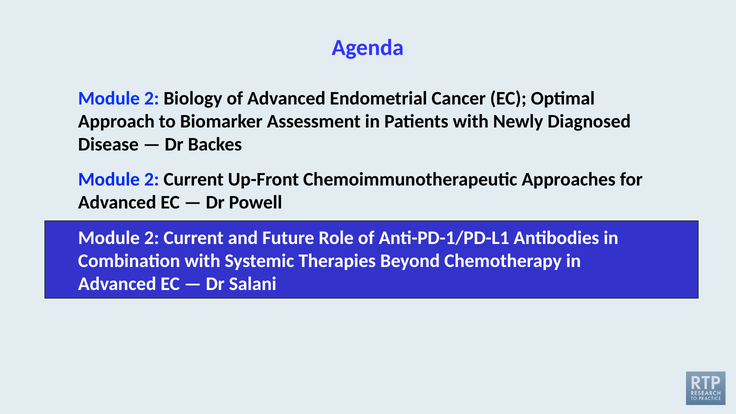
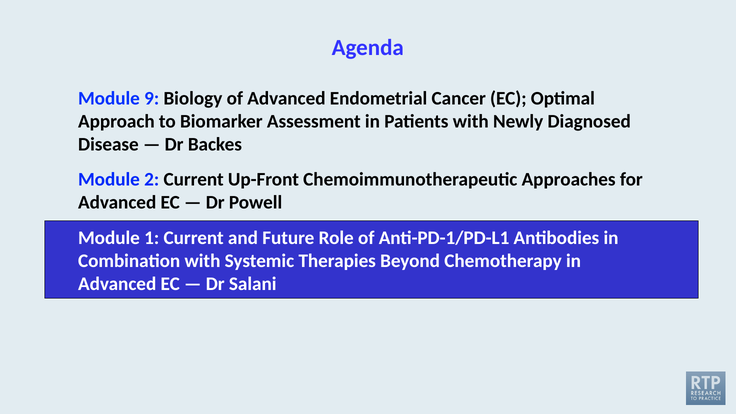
2 at (152, 98): 2 -> 9
2 at (152, 238): 2 -> 1
